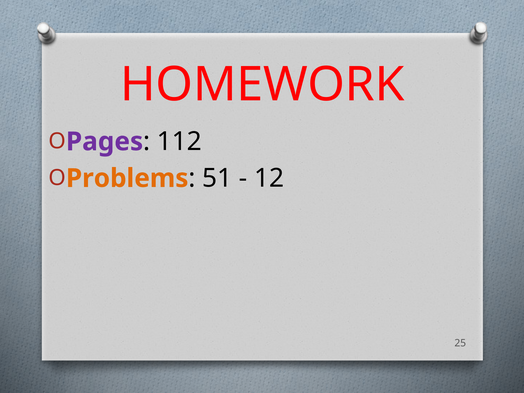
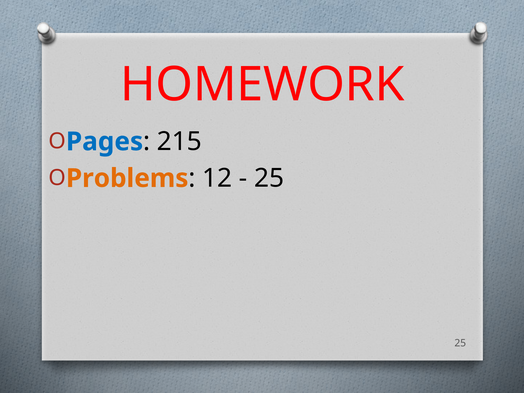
Pages colour: purple -> blue
112: 112 -> 215
51: 51 -> 12
12 at (269, 178): 12 -> 25
